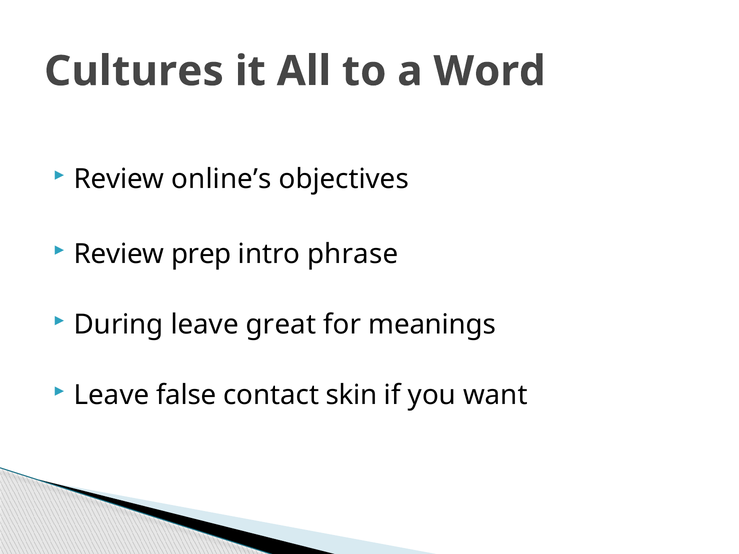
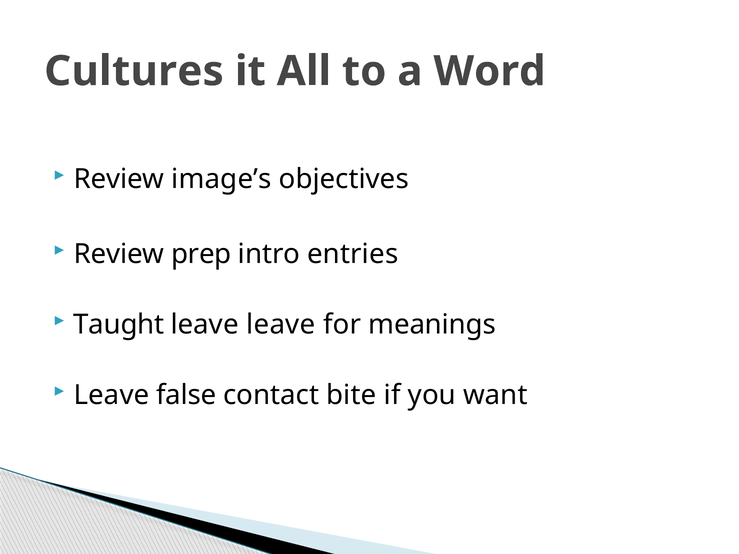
online’s: online’s -> image’s
phrase: phrase -> entries
During: During -> Taught
leave great: great -> leave
skin: skin -> bite
